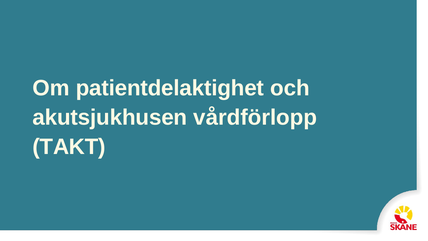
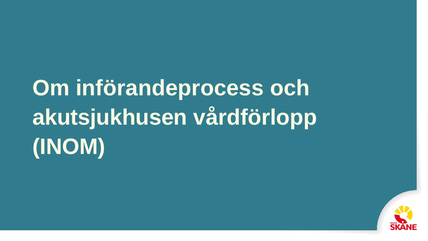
patientdelaktighet: patientdelaktighet -> införandeprocess
TAKT: TAKT -> INOM
